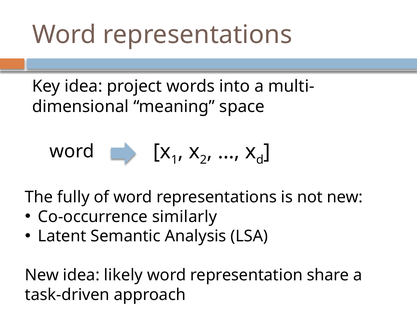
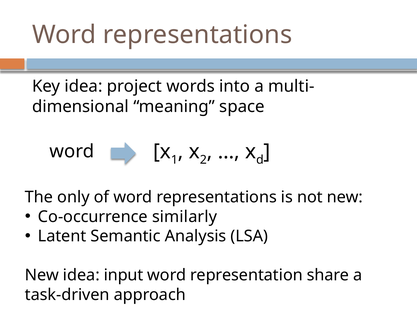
fully: fully -> only
likely: likely -> input
